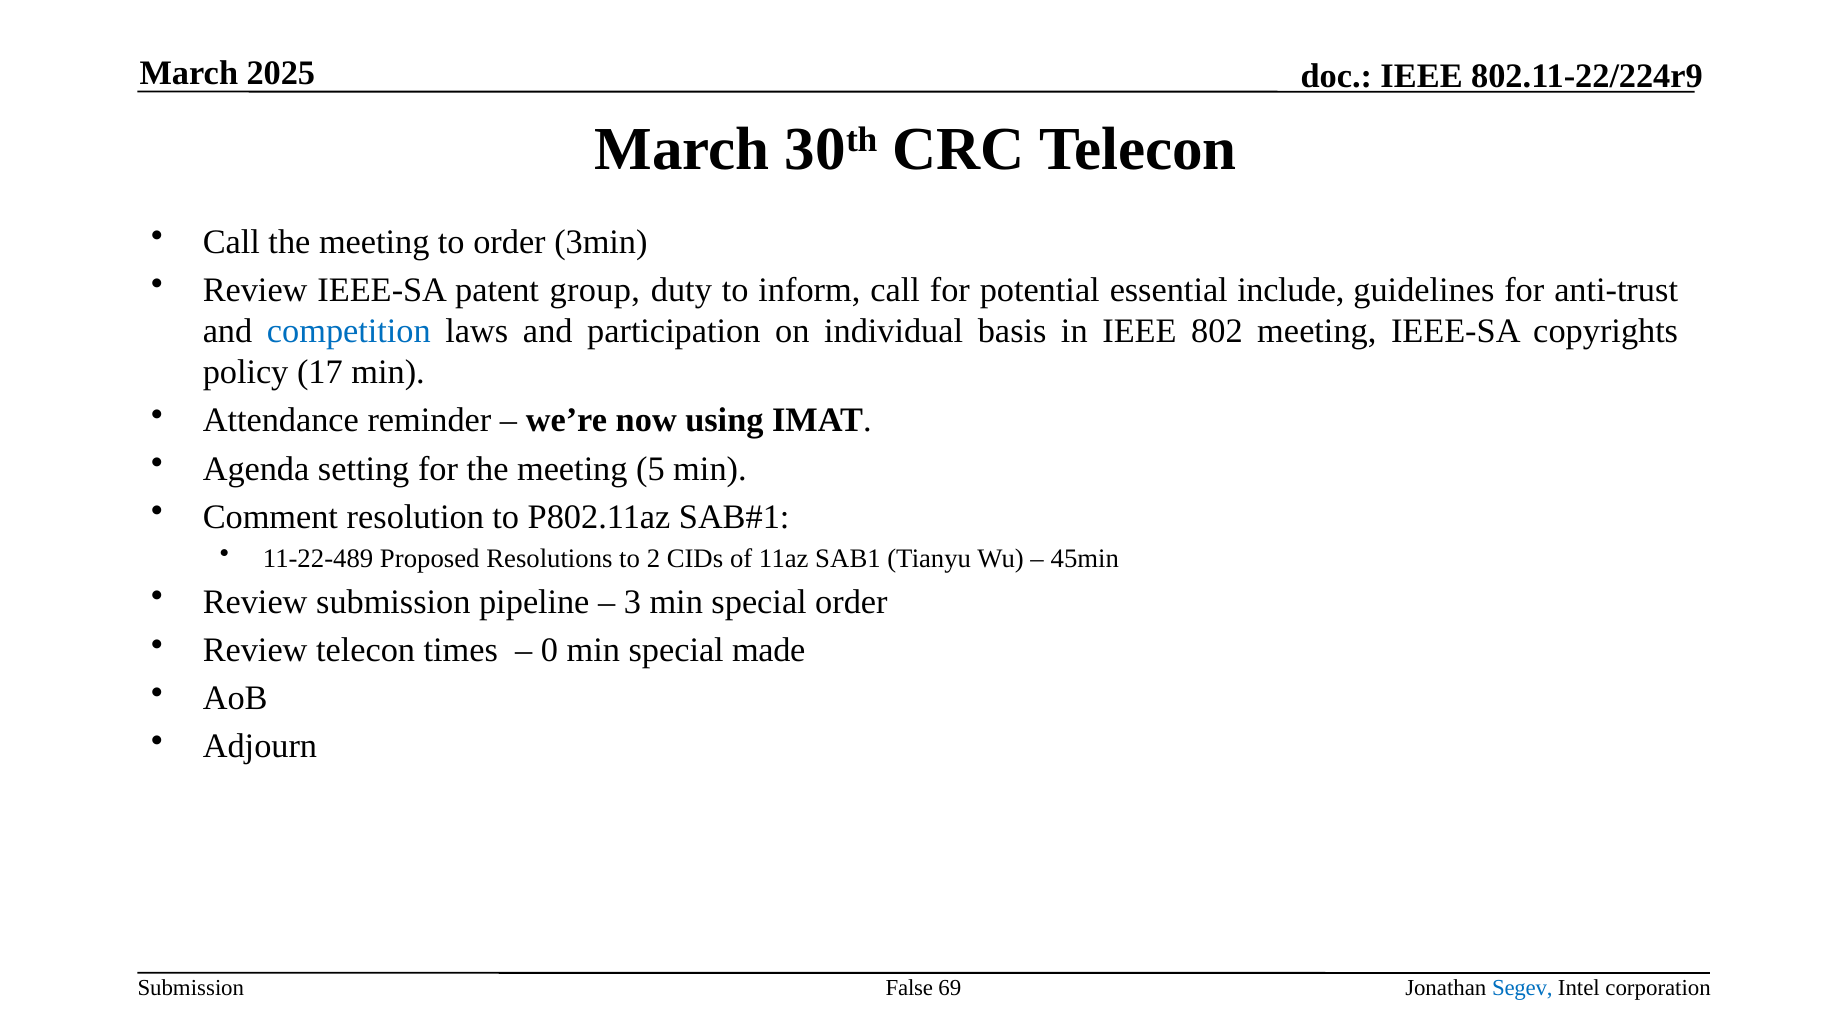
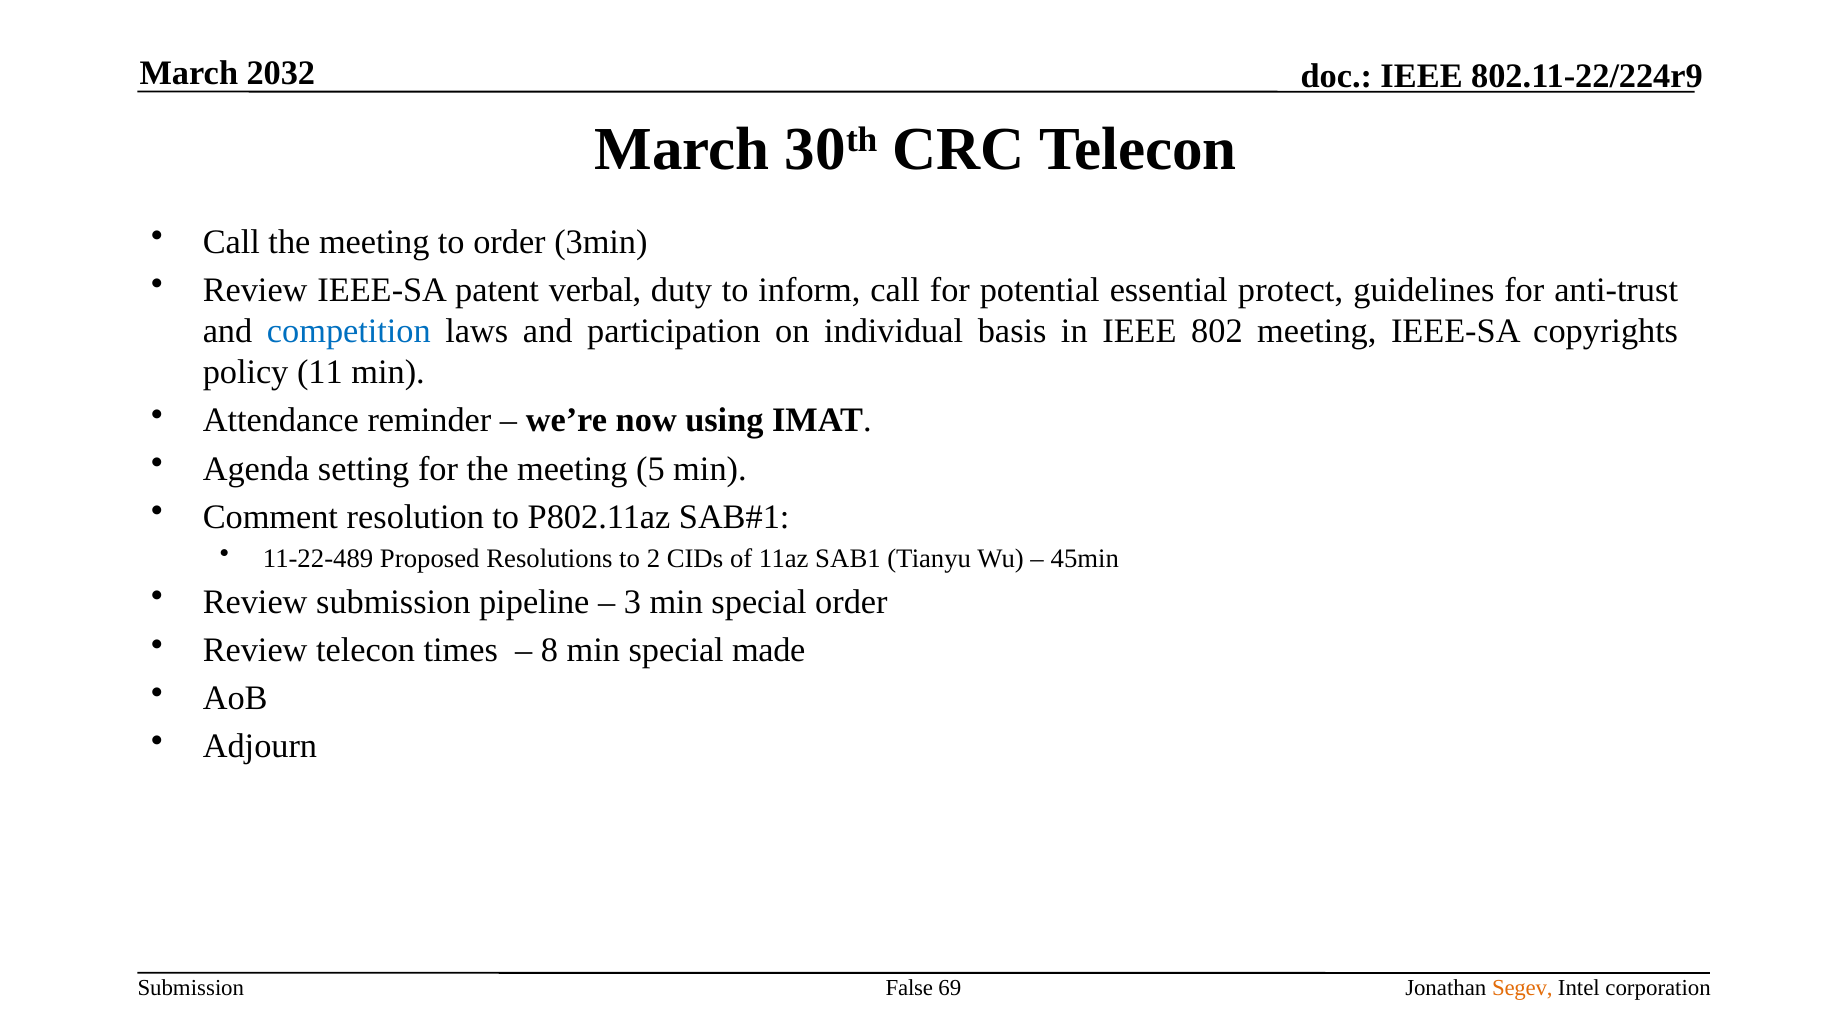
2025: 2025 -> 2032
group: group -> verbal
include: include -> protect
17: 17 -> 11
0: 0 -> 8
Segev colour: blue -> orange
